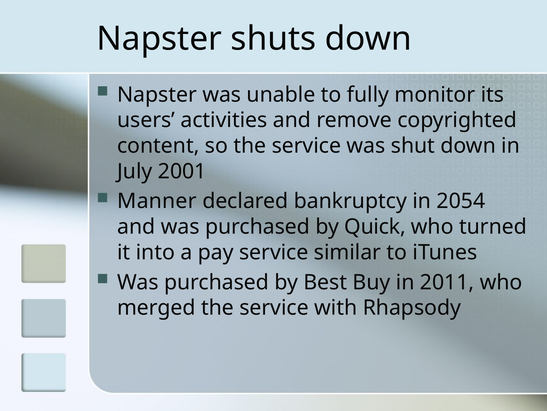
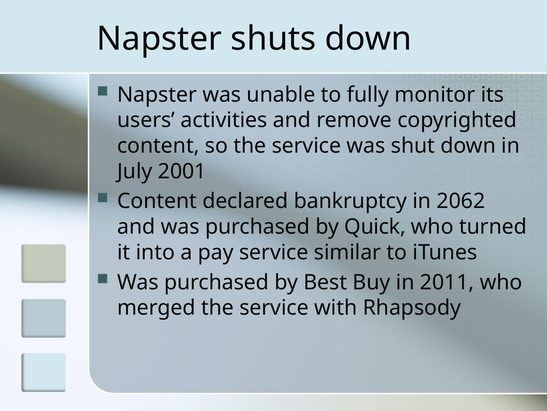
Manner at (157, 201): Manner -> Content
2054: 2054 -> 2062
